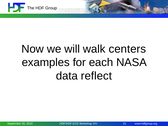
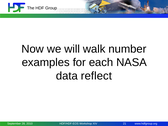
centers: centers -> number
